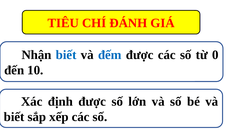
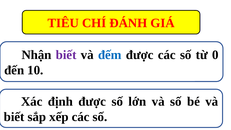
biết at (66, 55) colour: blue -> purple
